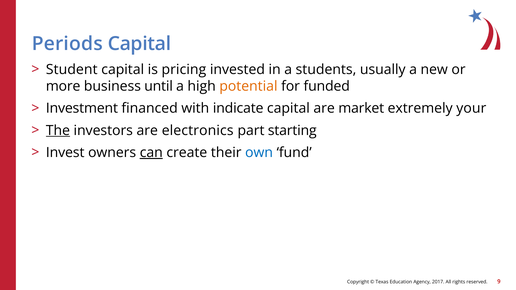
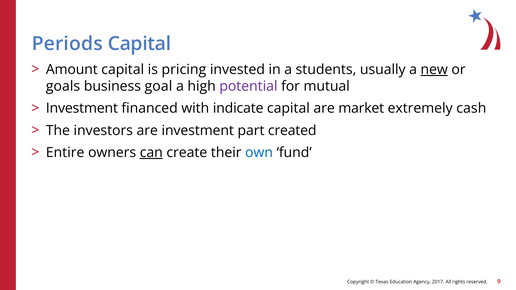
Student: Student -> Amount
new underline: none -> present
more: more -> goals
until: until -> goal
potential colour: orange -> purple
funded: funded -> mutual
your: your -> cash
The underline: present -> none
are electronics: electronics -> investment
starting: starting -> created
Invest: Invest -> Entire
